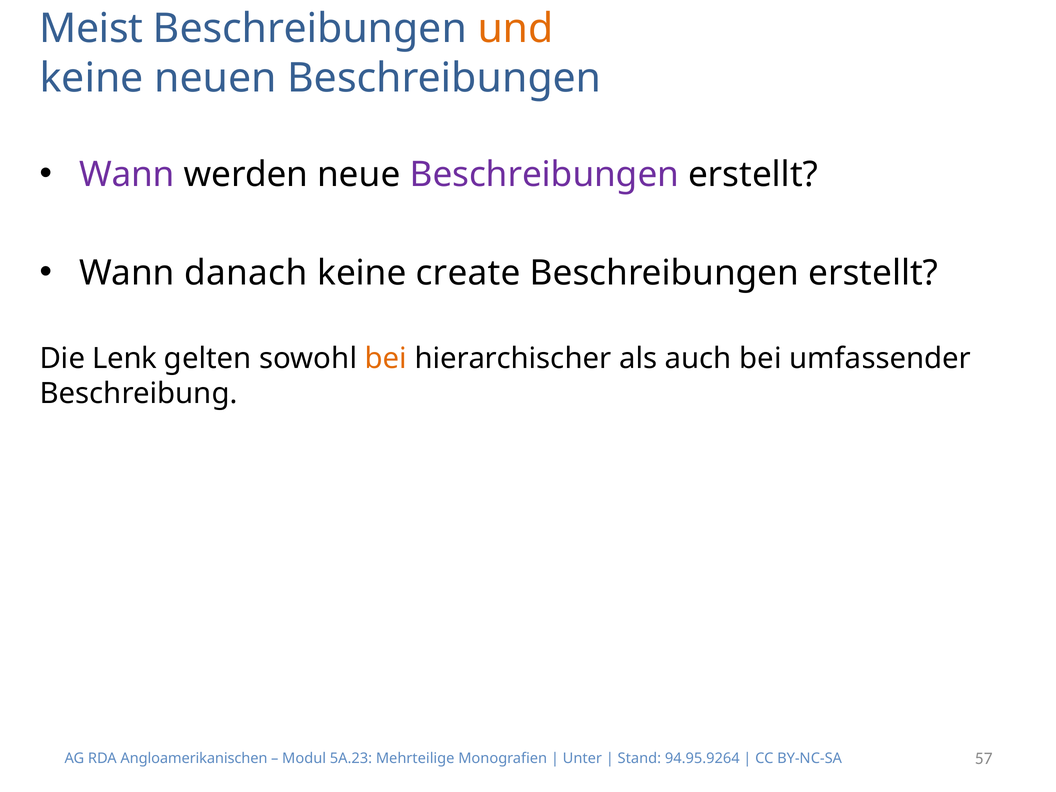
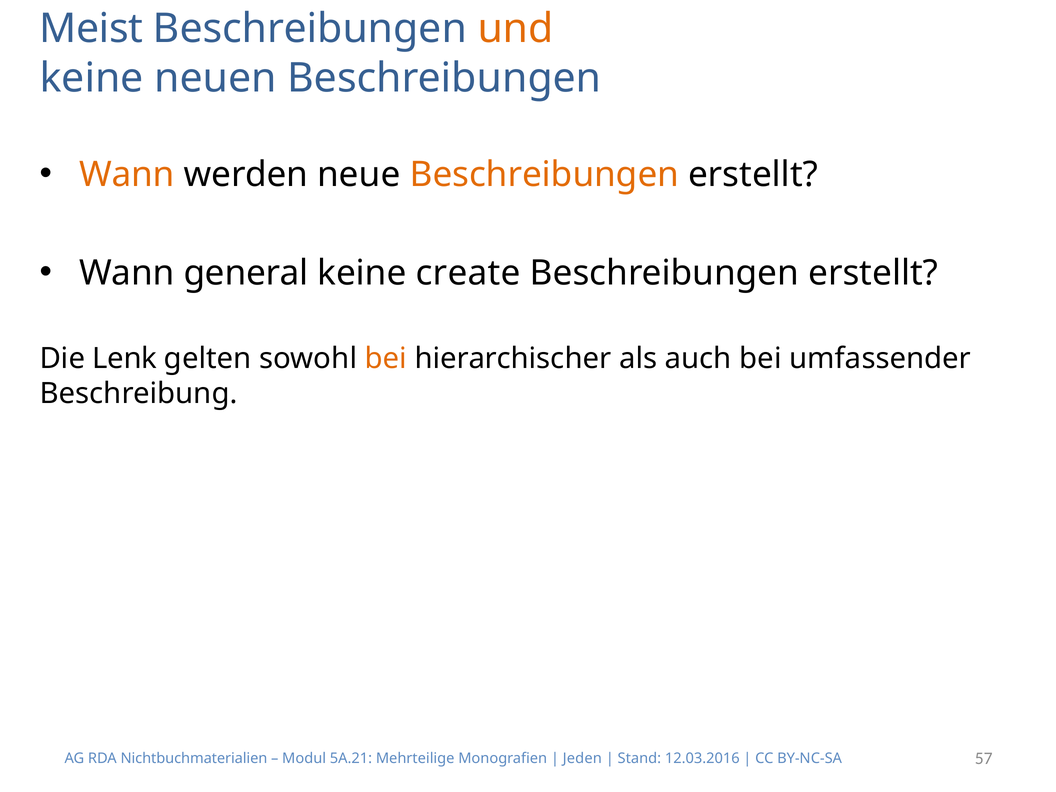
Wann at (127, 175) colour: purple -> orange
Beschreibungen at (544, 175) colour: purple -> orange
danach: danach -> general
Angloamerikanischen: Angloamerikanischen -> Nichtbuchmaterialien
5A.23: 5A.23 -> 5A.21
Unter: Unter -> Jeden
94.95.9264: 94.95.9264 -> 12.03.2016
